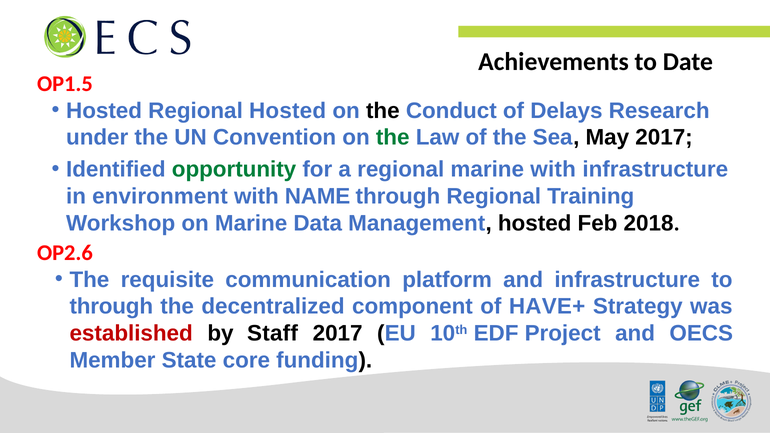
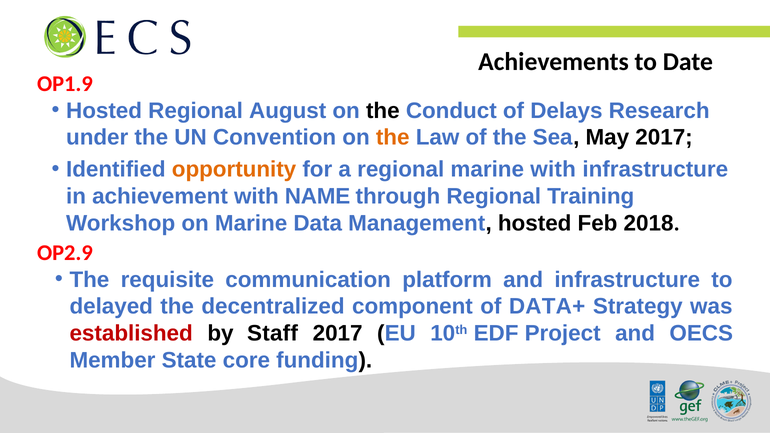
OP1.5: OP1.5 -> OP1.9
Regional Hosted: Hosted -> August
the at (393, 138) colour: green -> orange
opportunity colour: green -> orange
environment: environment -> achievement
OP2.6: OP2.6 -> OP2.9
through at (111, 307): through -> delayed
HAVE+: HAVE+ -> DATA+
